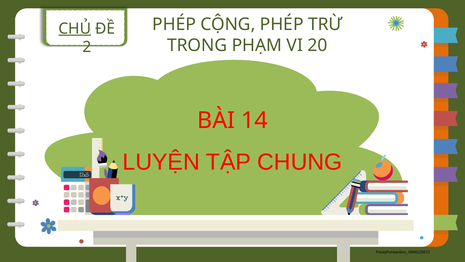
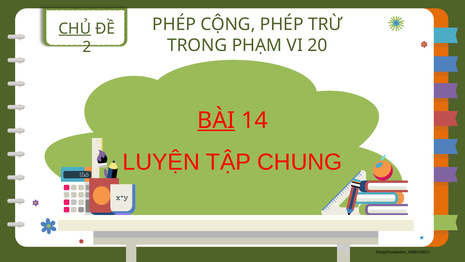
BÀI underline: none -> present
